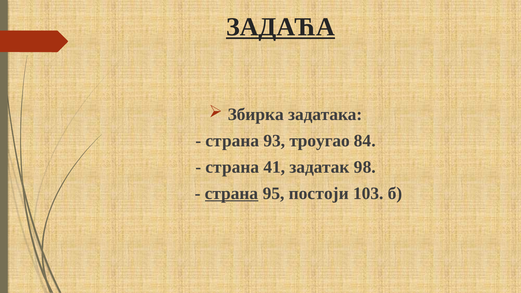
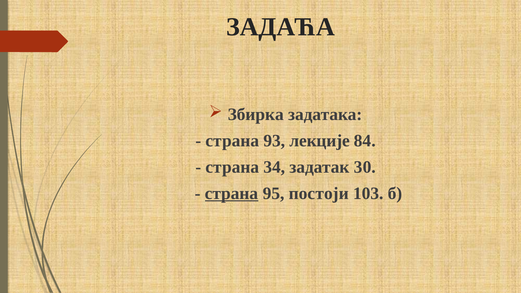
ЗАДАЋА underline: present -> none
троугао: троугао -> лекције
41: 41 -> 34
98: 98 -> 30
